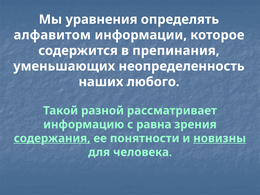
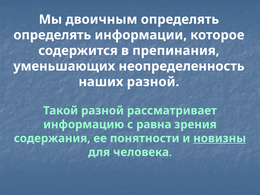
уравнения: уравнения -> двоичным
алфавитом at (52, 35): алфавитом -> определять
наших любого: любого -> разной
содержания underline: present -> none
